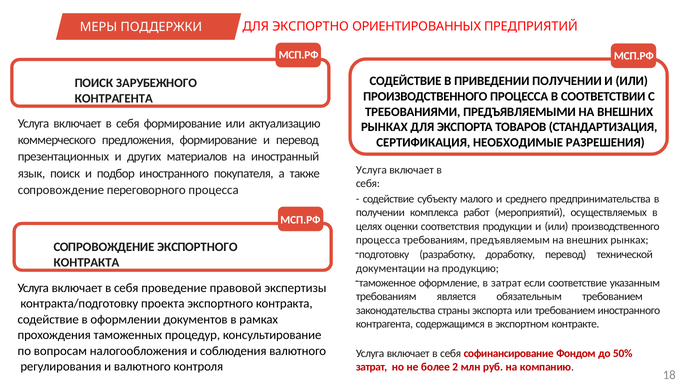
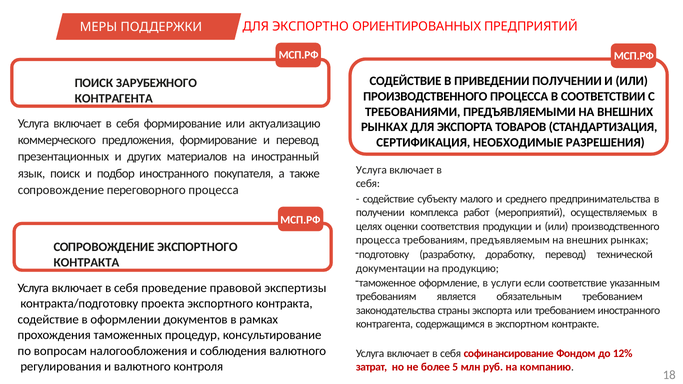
в затрат: затрат -> услуги
50%: 50% -> 12%
2: 2 -> 5
